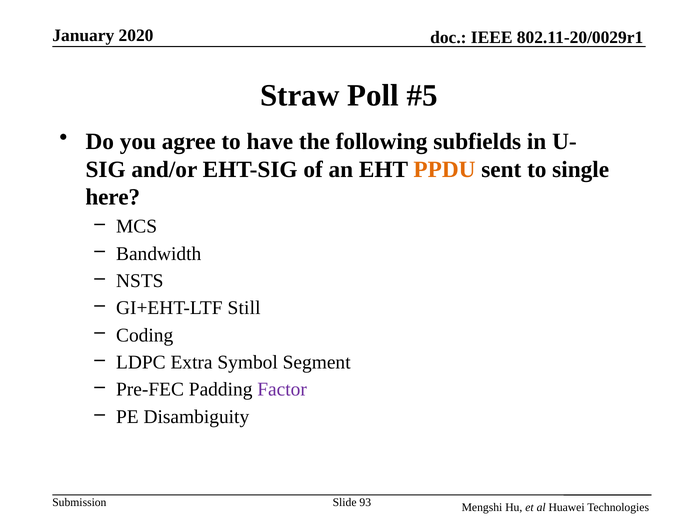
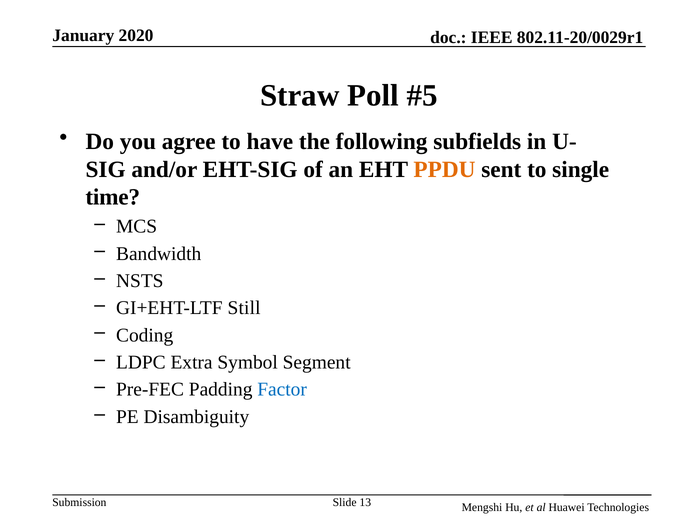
here: here -> time
Factor colour: purple -> blue
93: 93 -> 13
